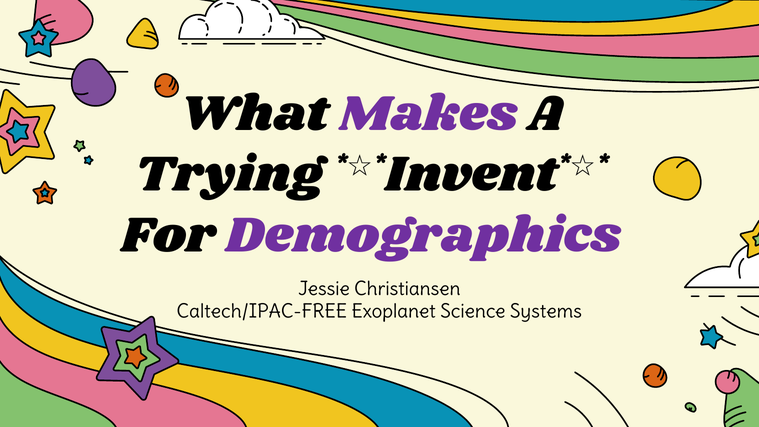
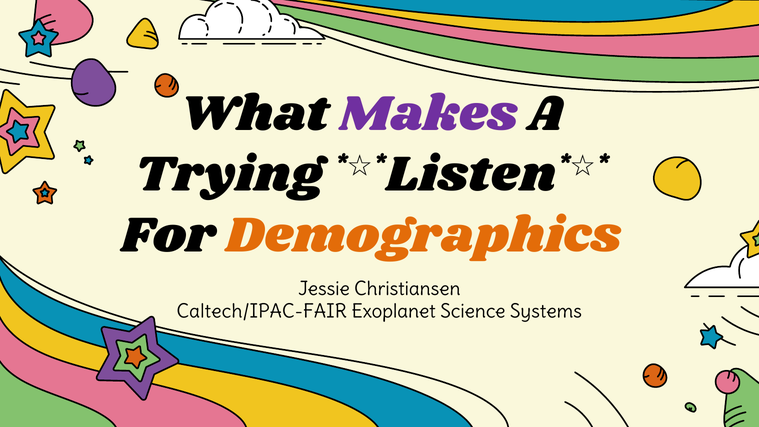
Invent: Invent -> Listen
Demographics colour: purple -> orange
Caltech/IPAC-FREE: Caltech/IPAC-FREE -> Caltech/IPAC-FAIR
